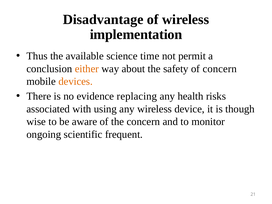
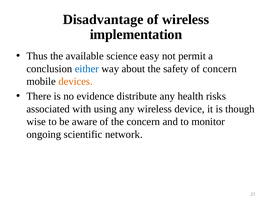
time: time -> easy
either colour: orange -> blue
replacing: replacing -> distribute
frequent: frequent -> network
